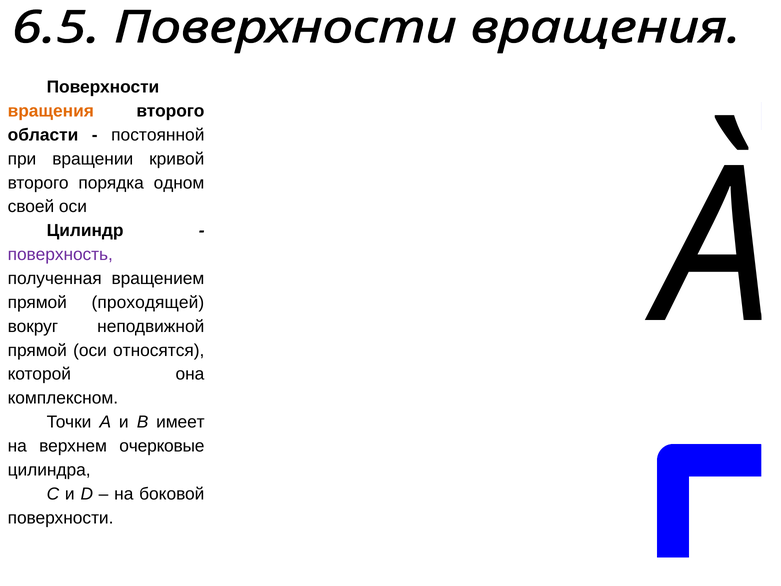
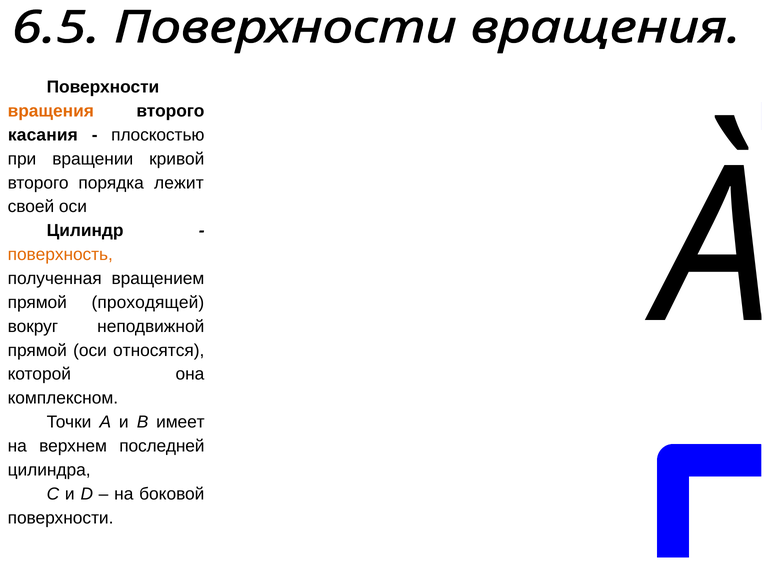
области: области -> касания
постоянной: постоянной -> плоскостью
одном: одном -> лежит
поверхность colour: purple -> orange
очерковые: очерковые -> последней
